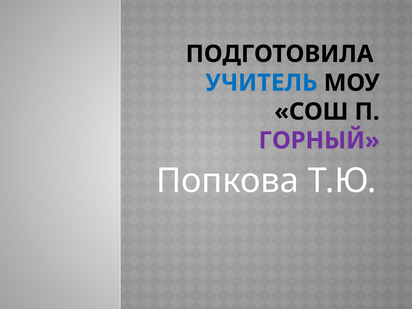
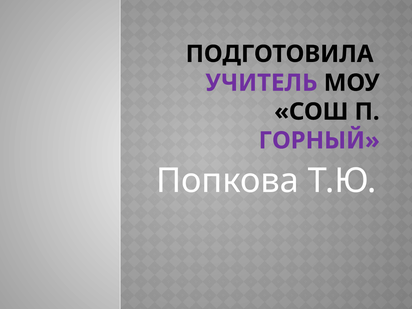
УЧИТЕЛЬ colour: blue -> purple
